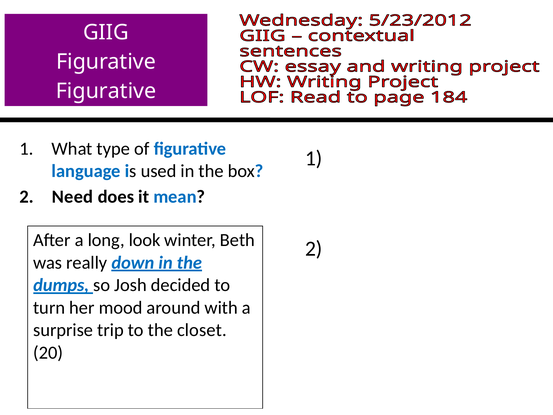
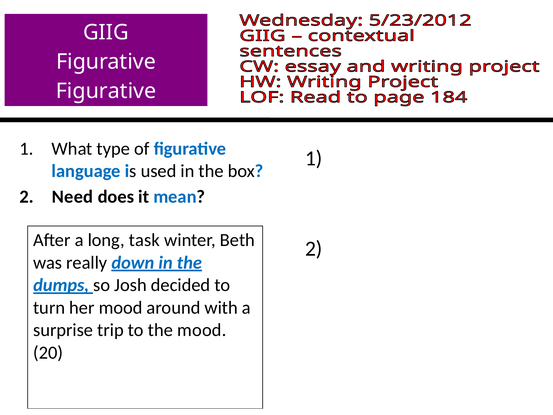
look: look -> task
the closet: closet -> mood
